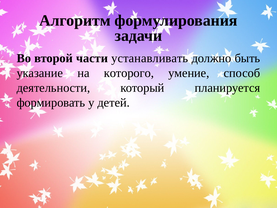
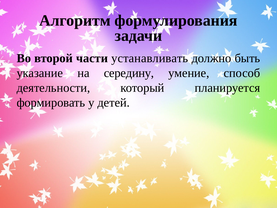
которого: которого -> середину
